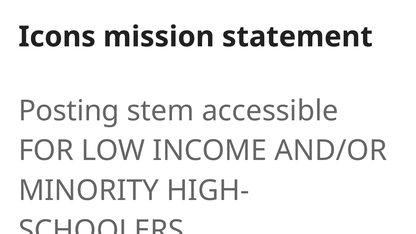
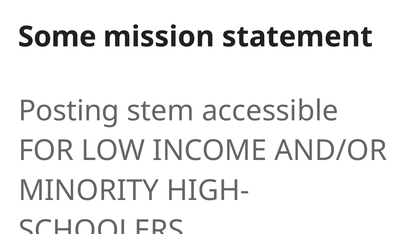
Icons: Icons -> Some
